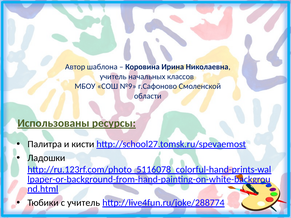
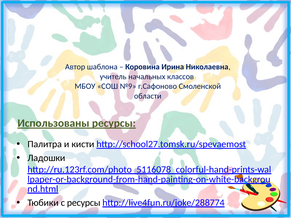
с учитель: учитель -> ресурсы
